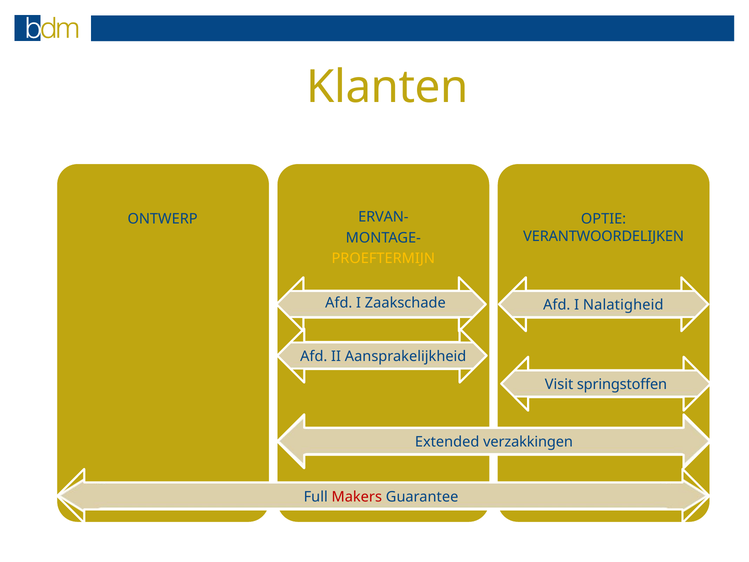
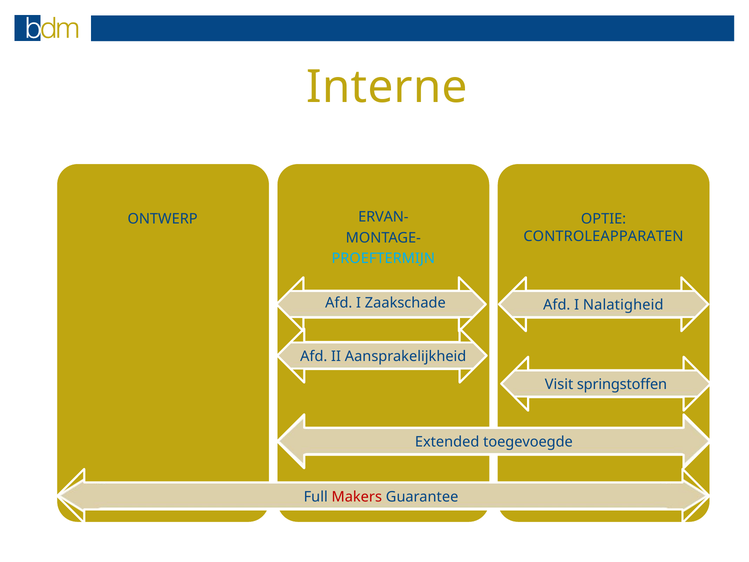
Klanten: Klanten -> Interne
VERANTWOORDELIJKEN: VERANTWOORDELIJKEN -> CONTROLEAPPARATEN
PROEFTERMIJN colour: yellow -> light blue
verzakkingen: verzakkingen -> toegevoegde
